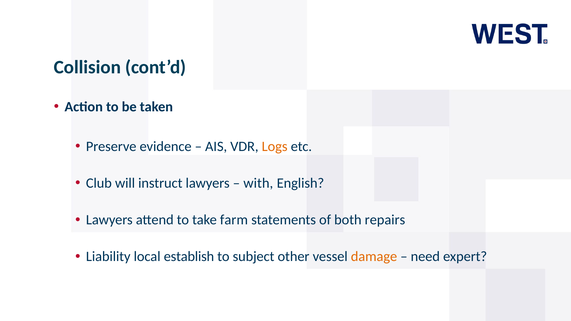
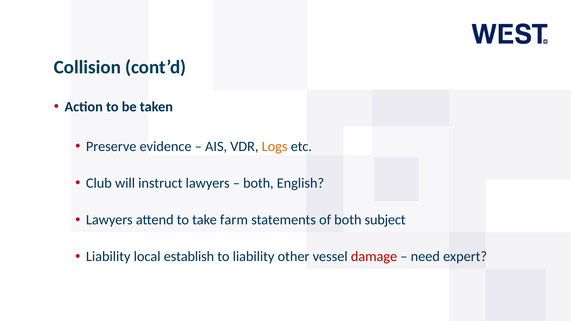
with at (258, 183): with -> both
repairs: repairs -> subject
to subject: subject -> liability
damage colour: orange -> red
